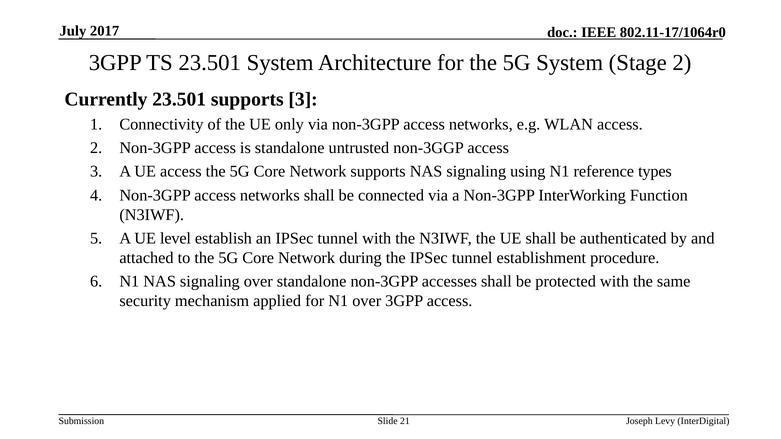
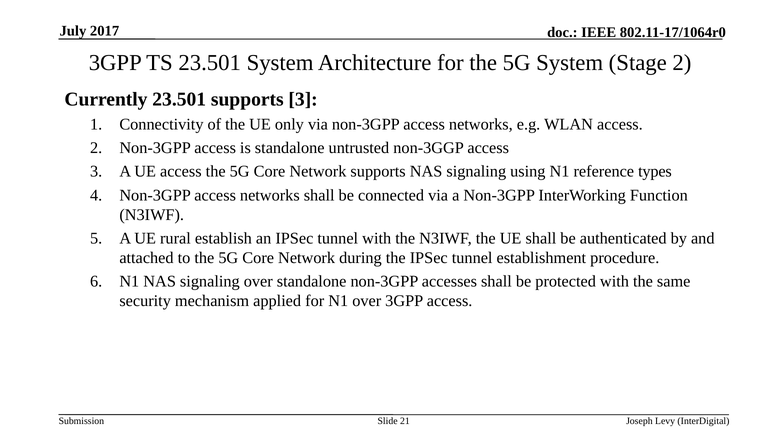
level: level -> rural
